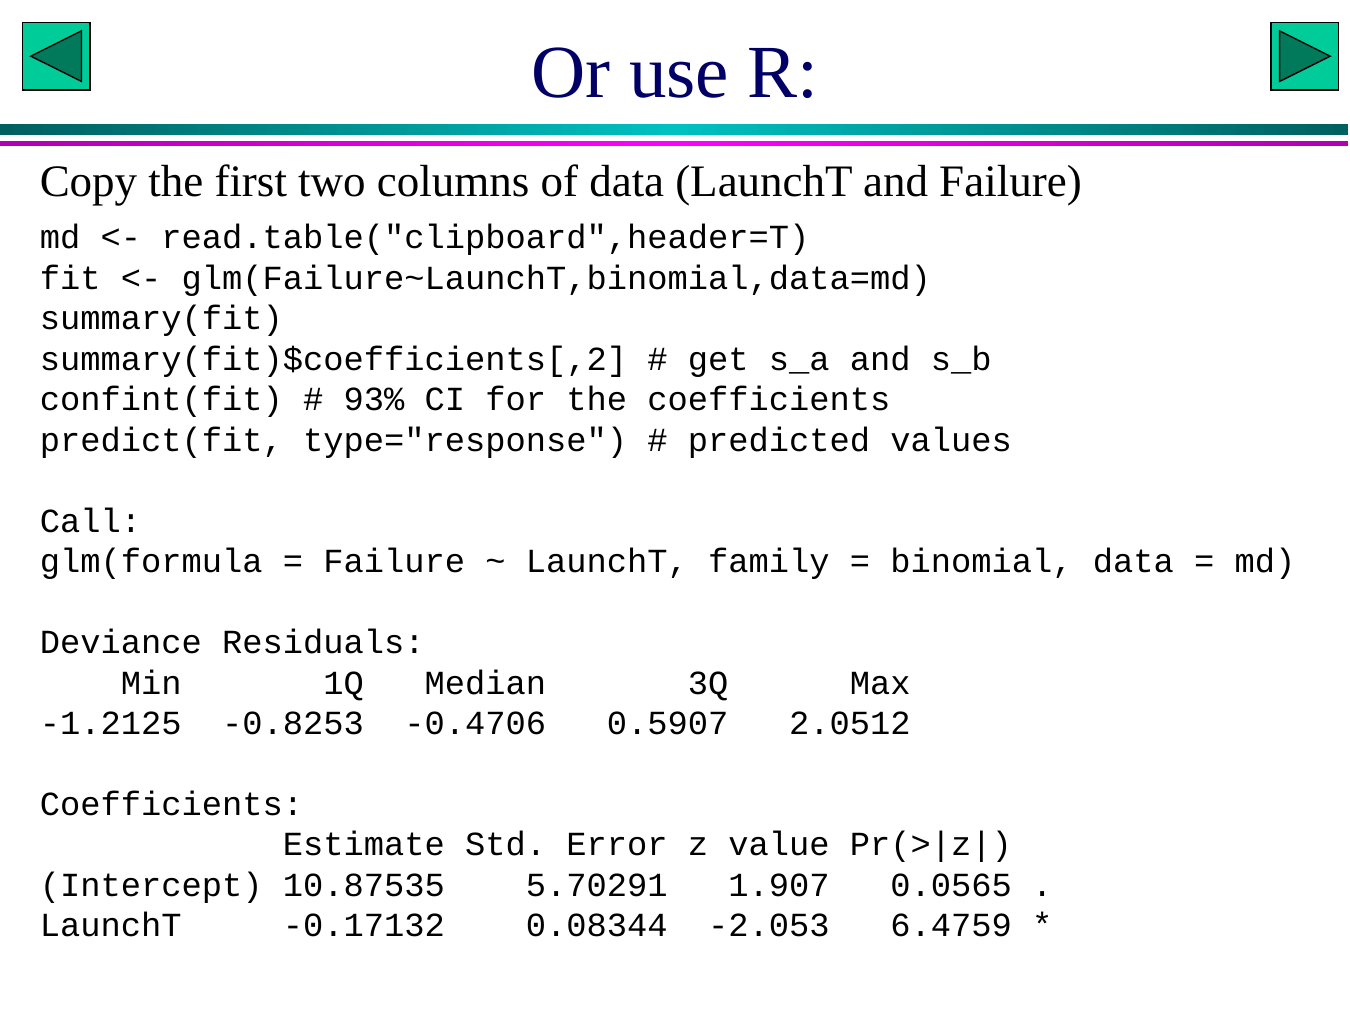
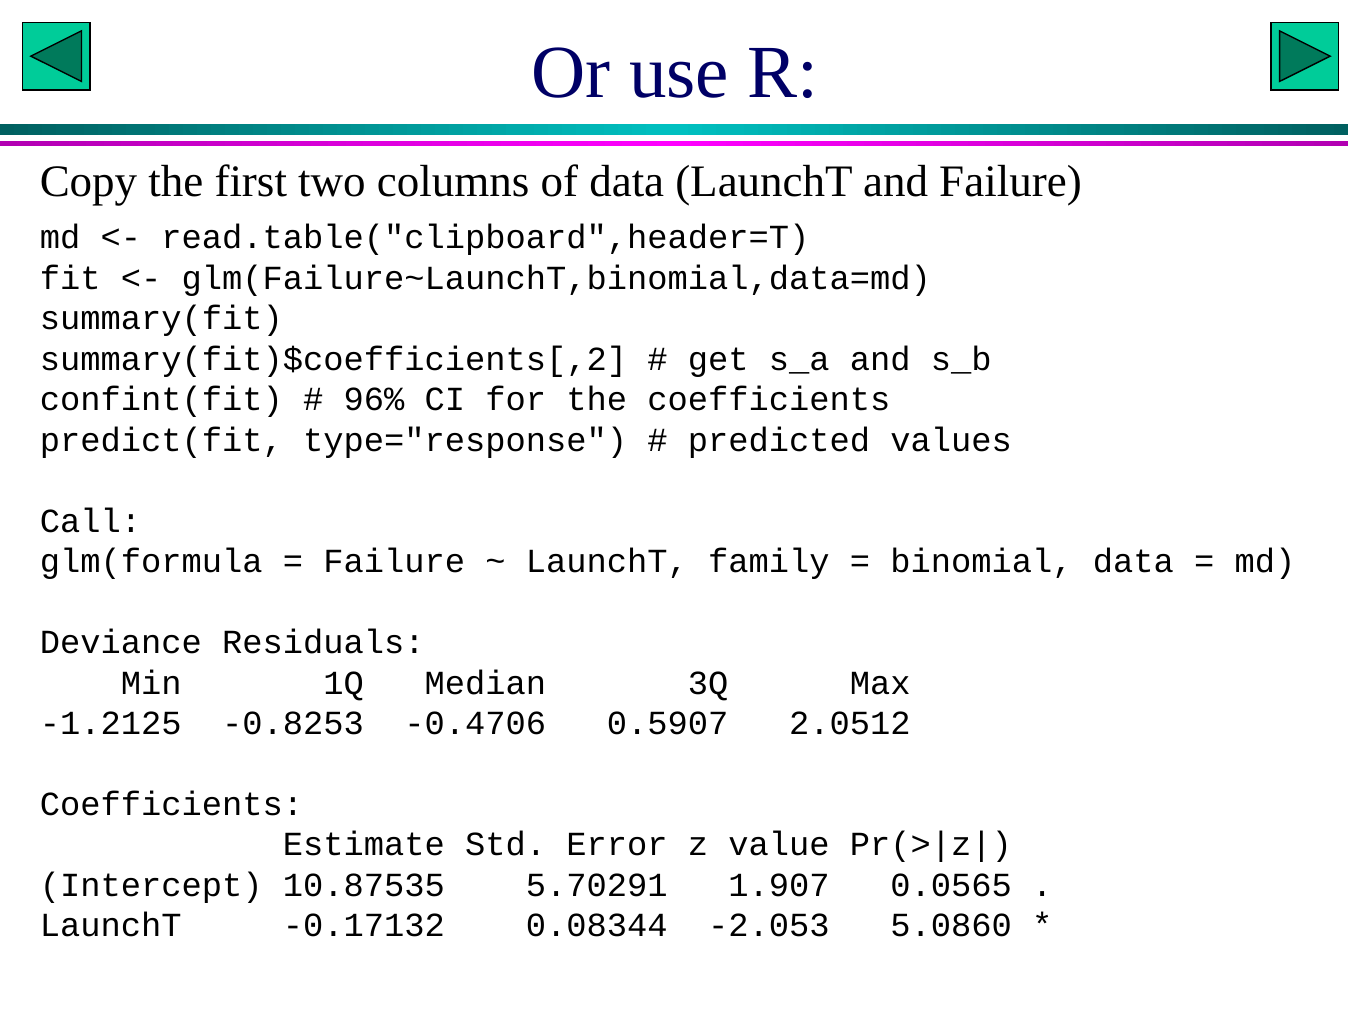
93%: 93% -> 96%
6.4759: 6.4759 -> 5.0860
